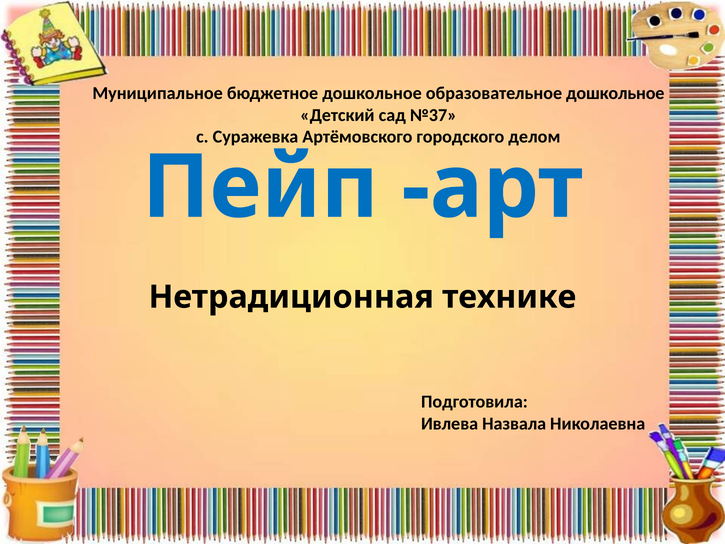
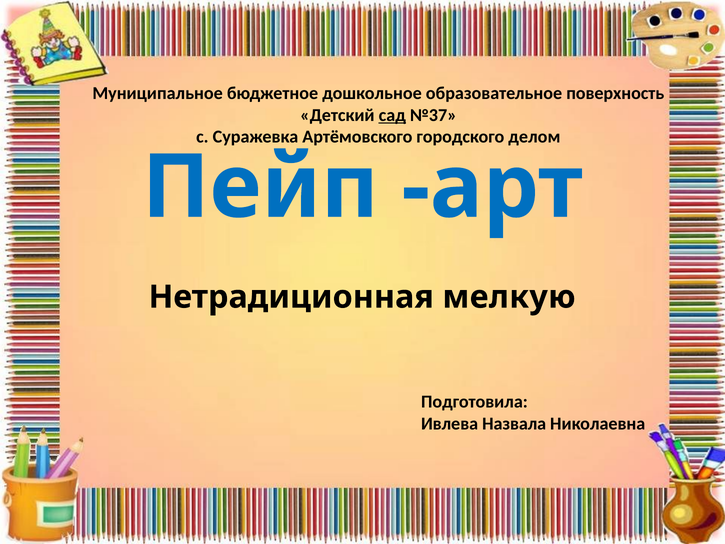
образовательное дошкольное: дошкольное -> поверхность
сад underline: none -> present
технике: технике -> мелкую
